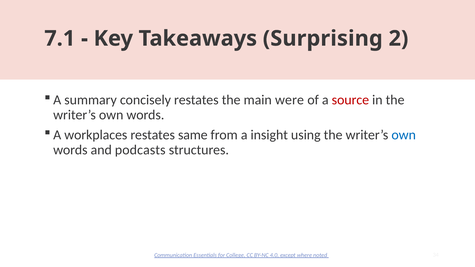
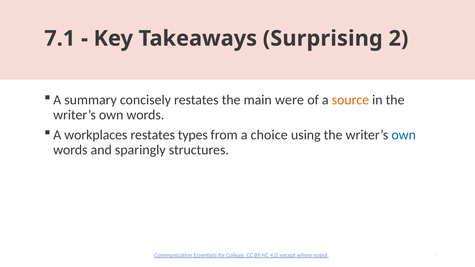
source colour: red -> orange
same: same -> types
insight: insight -> choice
podcasts: podcasts -> sparingly
